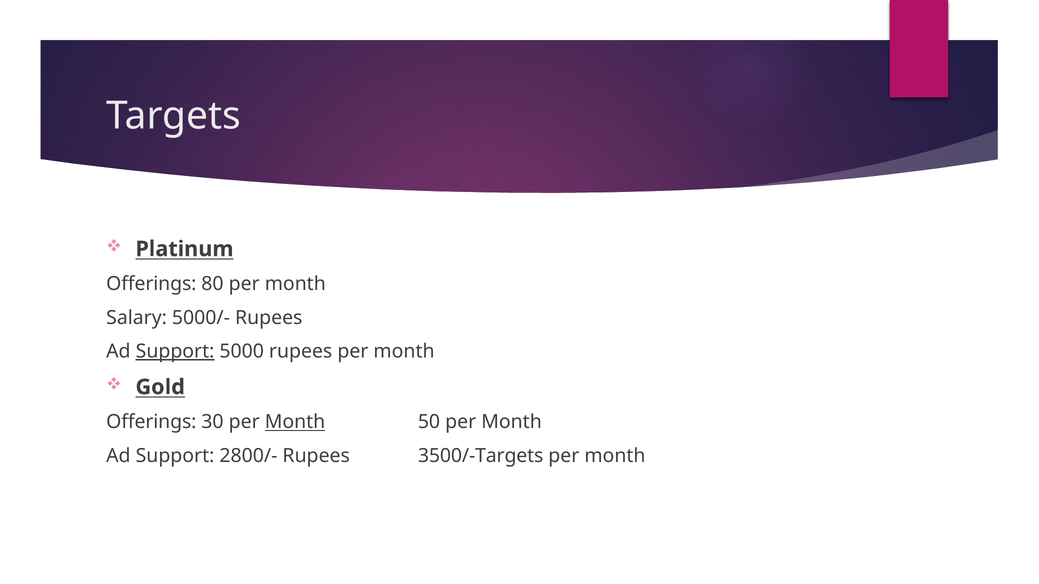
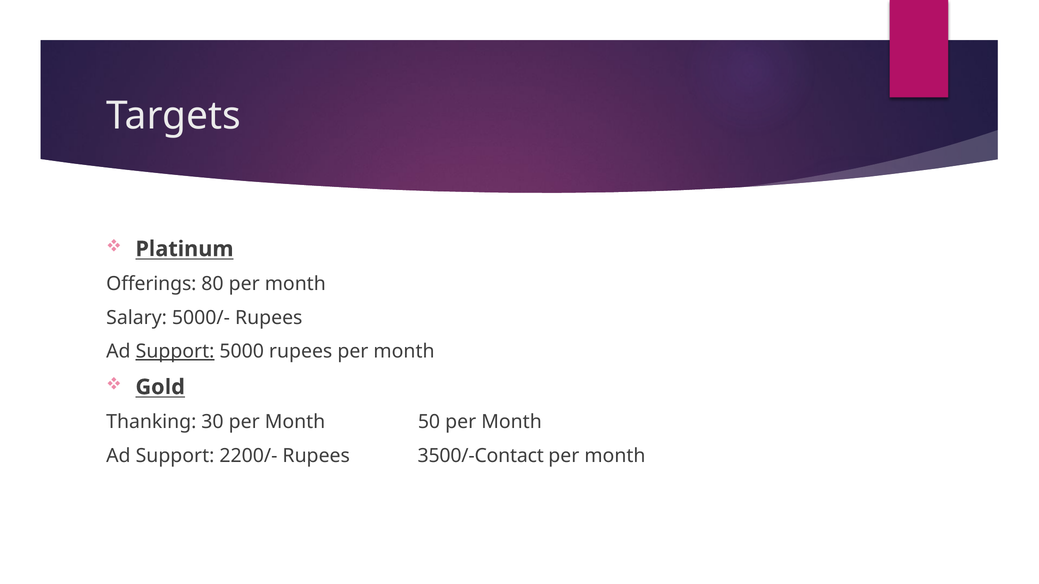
Offerings at (151, 422): Offerings -> Thanking
Month at (295, 422) underline: present -> none
2800/-: 2800/- -> 2200/-
3500/-Targets: 3500/-Targets -> 3500/-Contact
